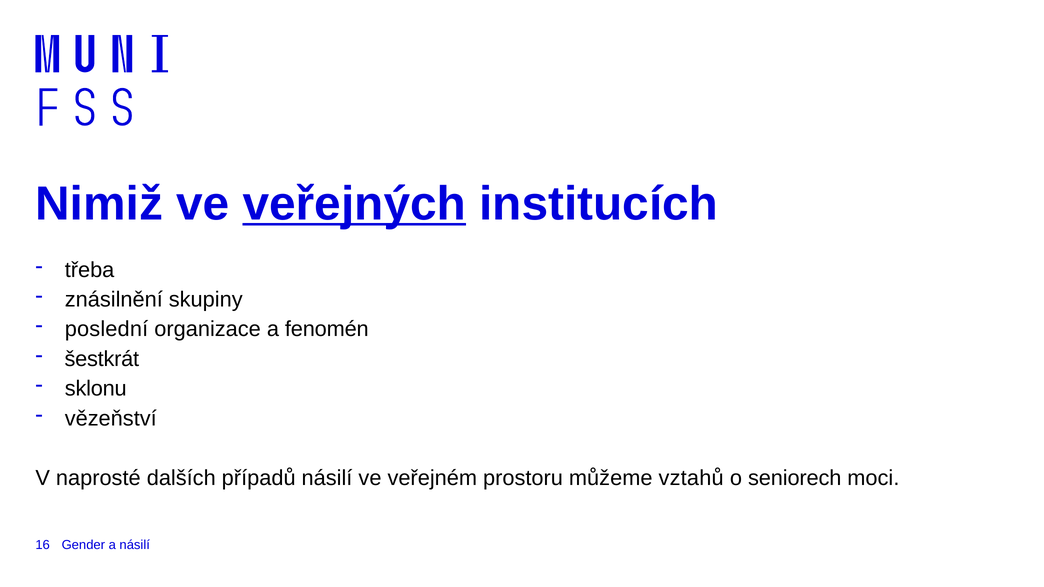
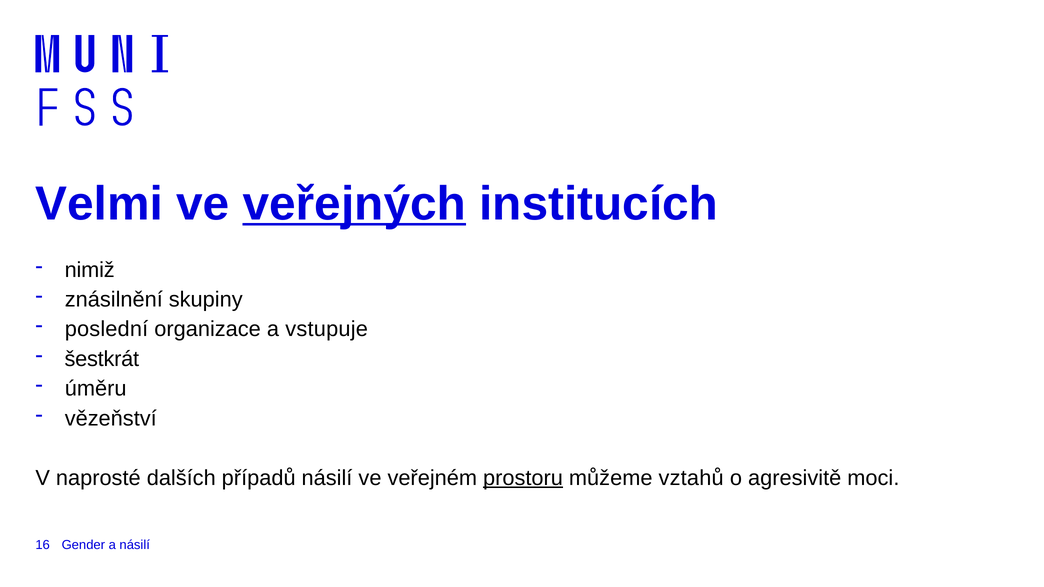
Nimiž: Nimiž -> Velmi
třeba: třeba -> nimiž
fenomén: fenomén -> vstupuje
sklonu: sklonu -> úměru
prostoru underline: none -> present
seniorech: seniorech -> agresivitě
